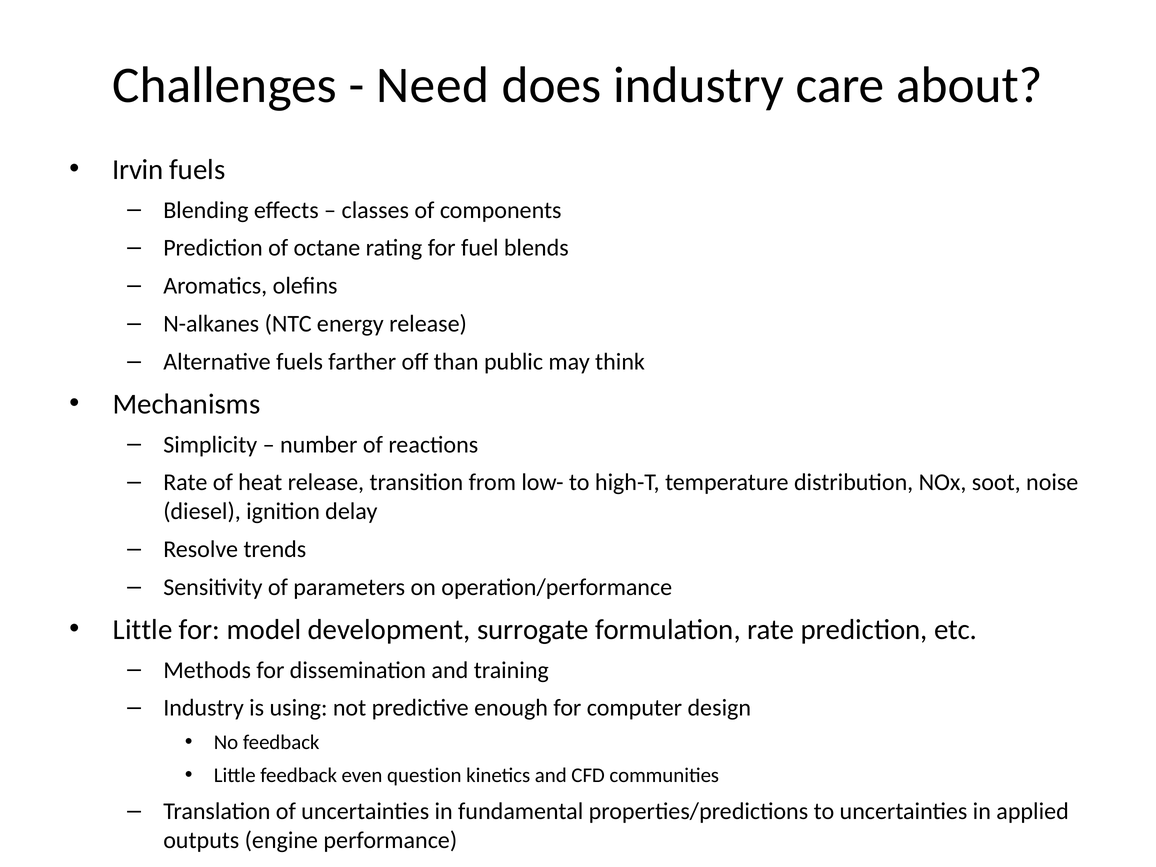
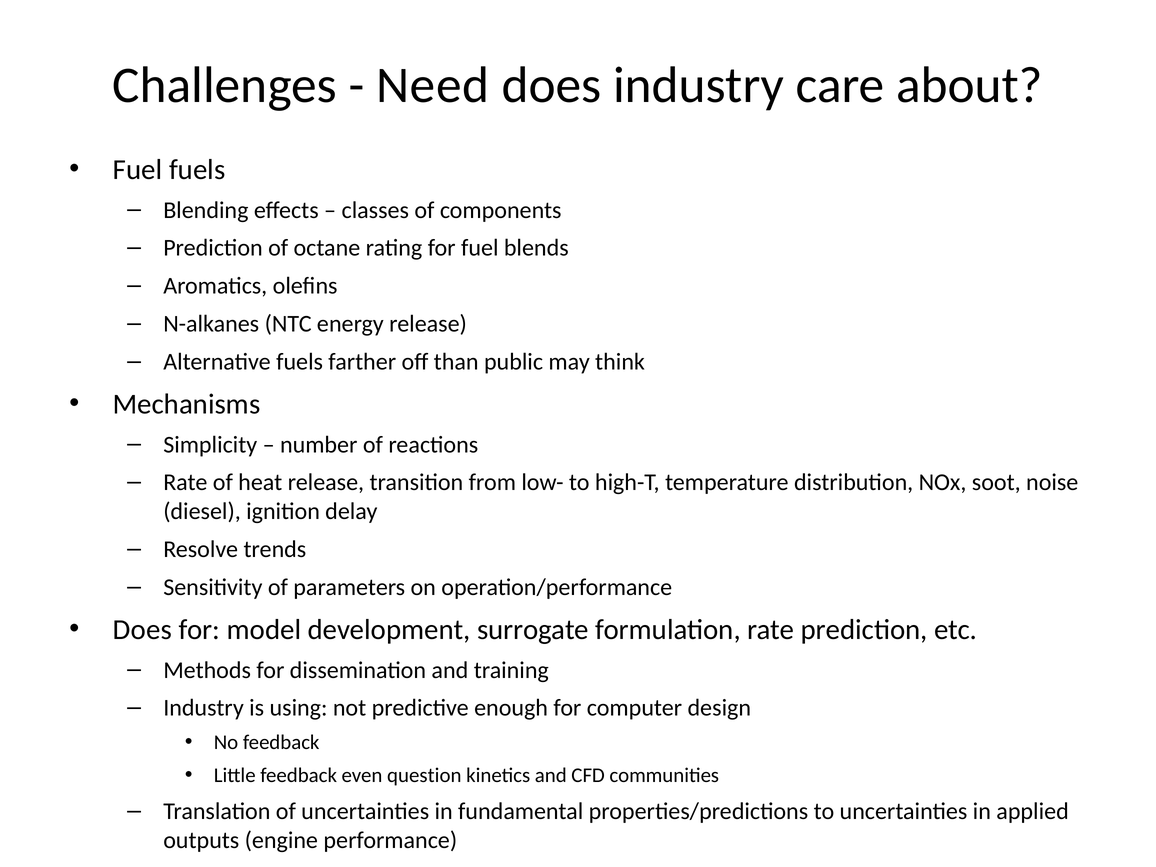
Irvin at (138, 170): Irvin -> Fuel
Little at (143, 630): Little -> Does
